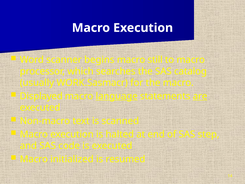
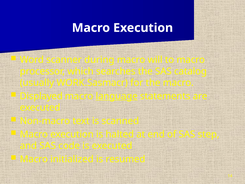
begins: begins -> during
still: still -> will
are underline: present -> none
